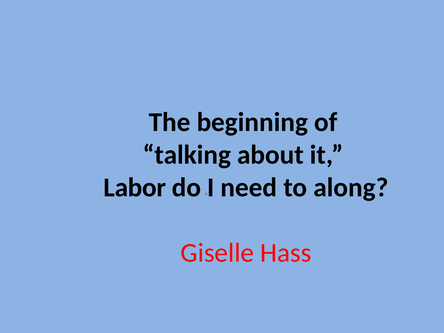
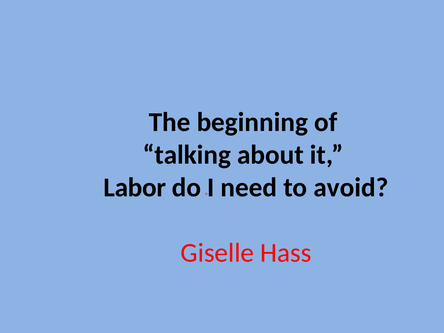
along: along -> avoid
